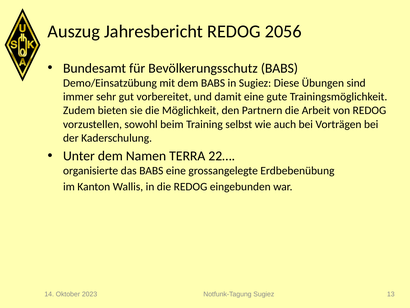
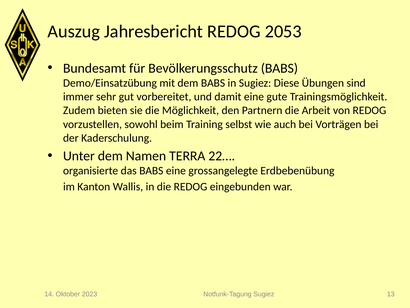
2056: 2056 -> 2053
